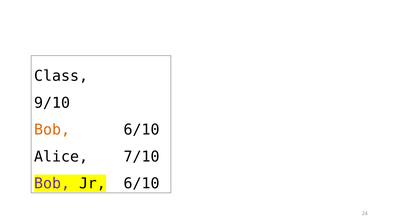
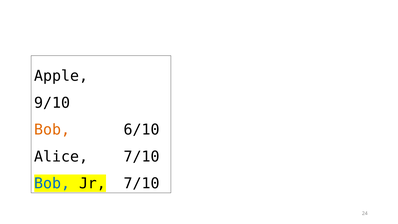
Class: Class -> Apple
Bob at (52, 183) colour: purple -> blue
Jr 6/10: 6/10 -> 7/10
